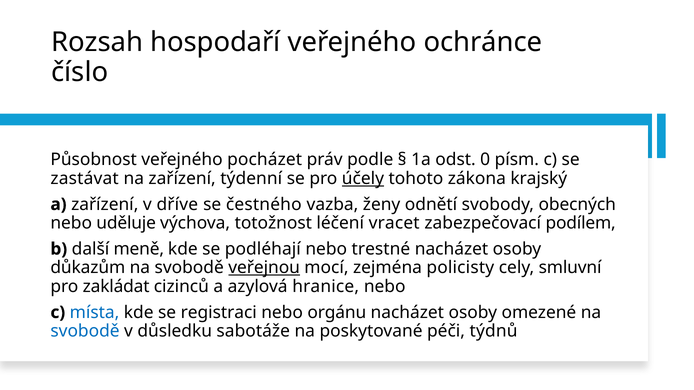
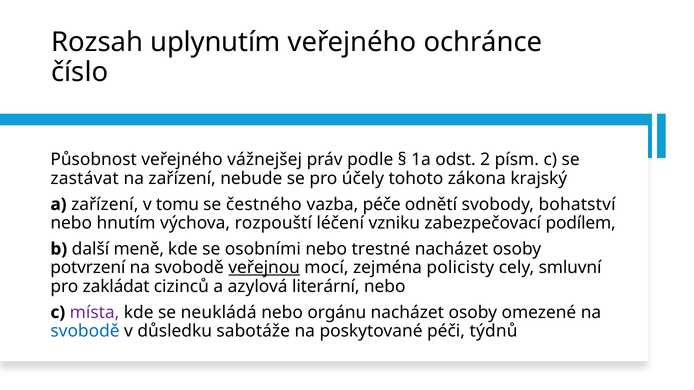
hospodaří: hospodaří -> uplynutím
pocházet: pocházet -> vážnejšej
0: 0 -> 2
týdenní: týdenní -> nebude
účely underline: present -> none
dříve: dříve -> tomu
ženy: ženy -> péče
obecných: obecných -> bohatství
uděluje: uděluje -> hnutím
totožnost: totožnost -> rozpouští
vracet: vracet -> vzniku
podléhají: podléhají -> osobními
důkazům: důkazům -> potvrzení
hranice: hranice -> literární
místa colour: blue -> purple
registraci: registraci -> neukládá
